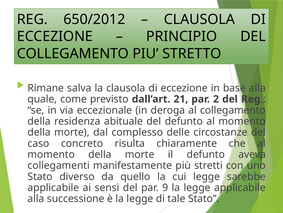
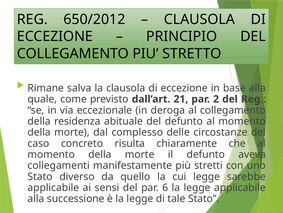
9: 9 -> 6
